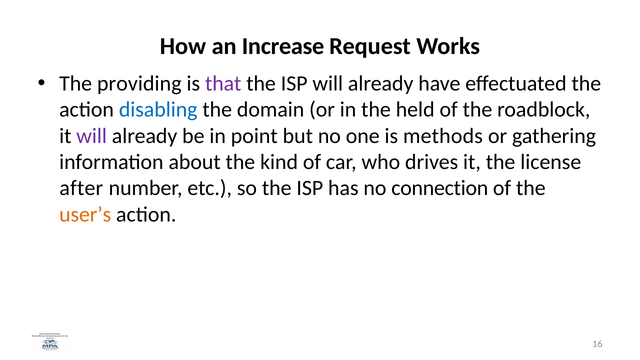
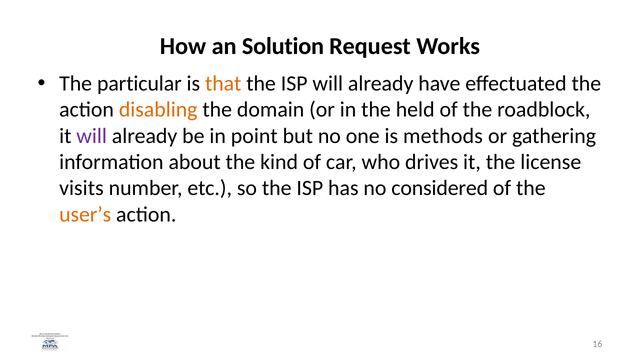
Increase: Increase -> Solution
providing: providing -> particular
that colour: purple -> orange
disabling colour: blue -> orange
after: after -> visits
connection: connection -> considered
